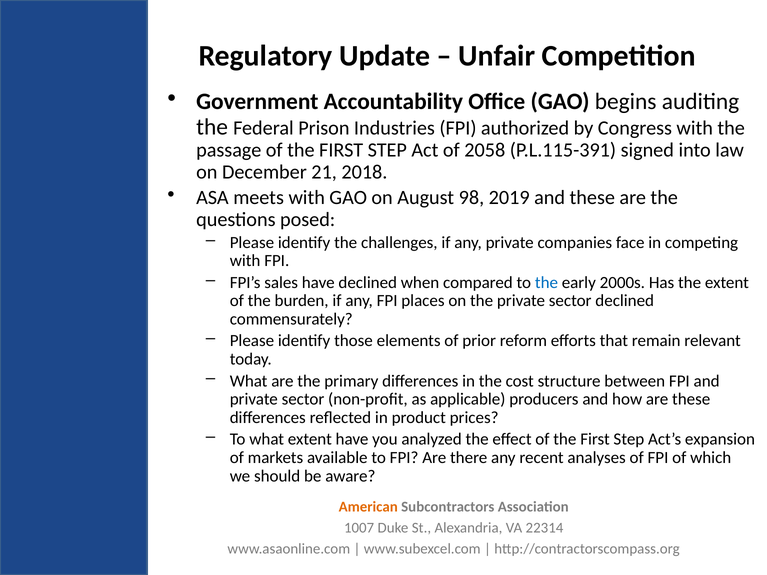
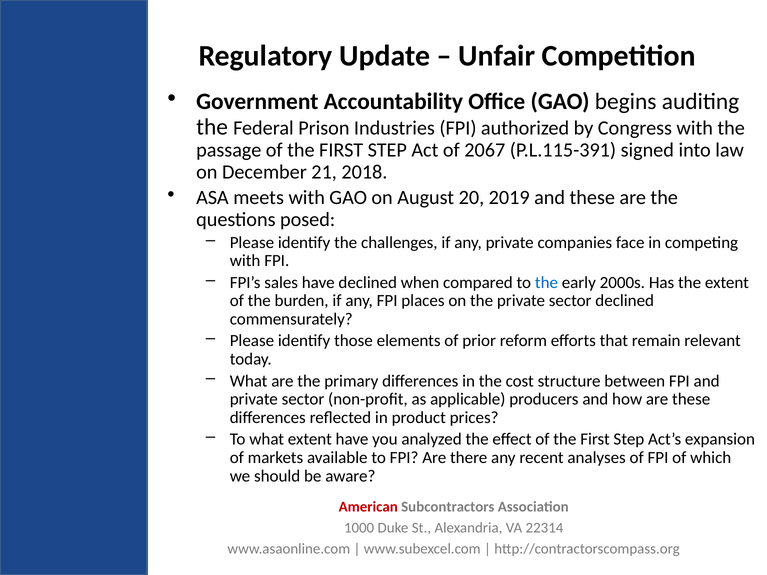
2058: 2058 -> 2067
98: 98 -> 20
American colour: orange -> red
1007: 1007 -> 1000
